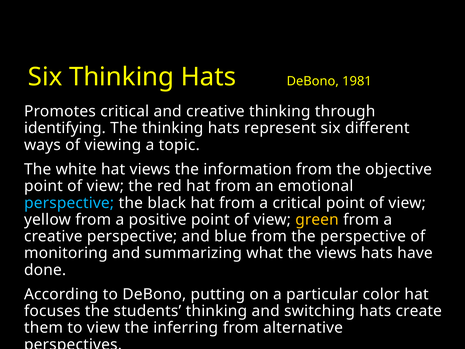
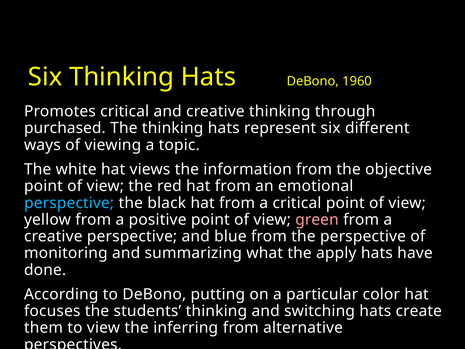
1981: 1981 -> 1960
identifying: identifying -> purchased
green colour: yellow -> pink
the views: views -> apply
